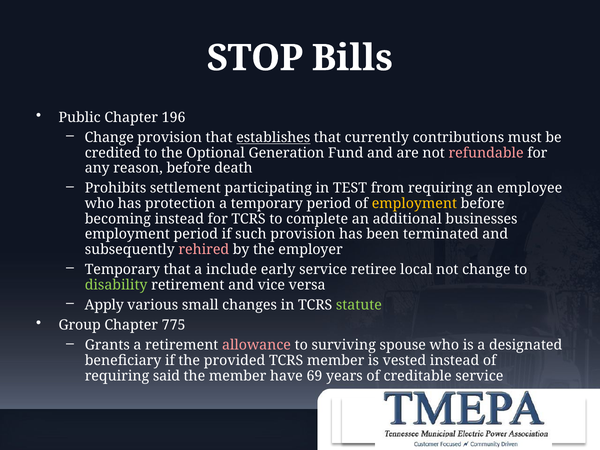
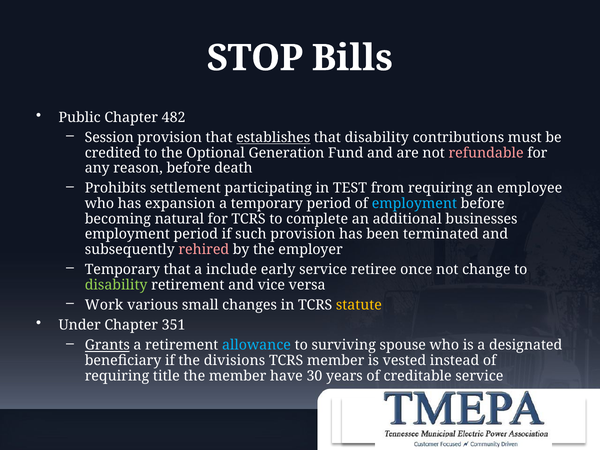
196: 196 -> 482
Change at (109, 138): Change -> Session
that currently: currently -> disability
protection: protection -> expansion
employment at (414, 204) colour: yellow -> light blue
becoming instead: instead -> natural
local: local -> once
Apply: Apply -> Work
statute colour: light green -> yellow
Group: Group -> Under
775: 775 -> 351
Grants underline: none -> present
allowance colour: pink -> light blue
provided: provided -> divisions
said: said -> title
69: 69 -> 30
